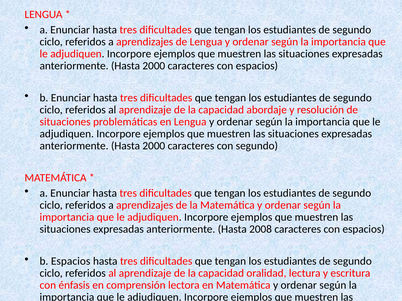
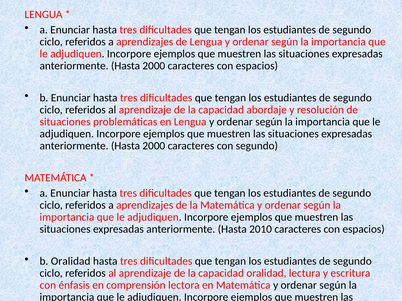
2008: 2008 -> 2010
b Espacios: Espacios -> Oralidad
